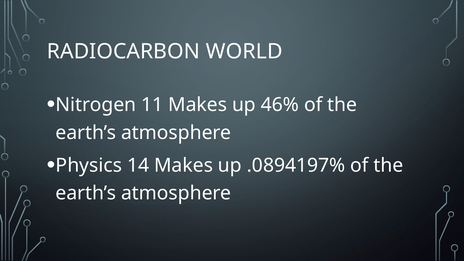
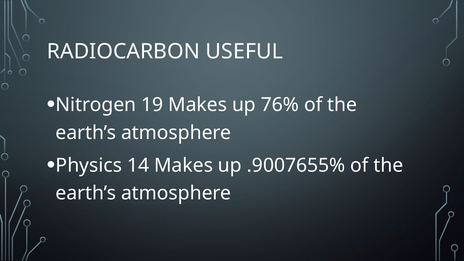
WORLD: WORLD -> USEFUL
11: 11 -> 19
46%: 46% -> 76%
.0894197%: .0894197% -> .9007655%
